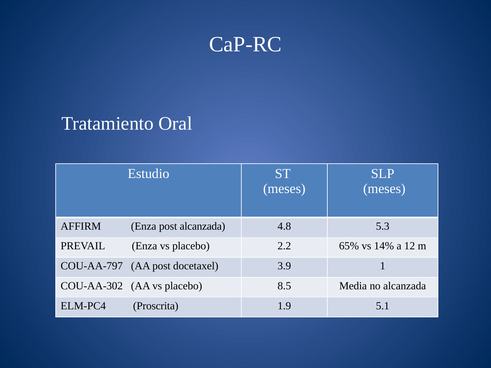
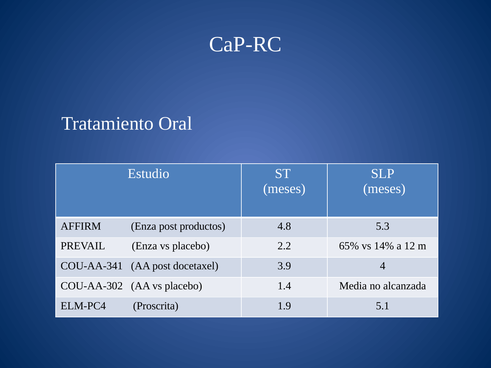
post alcanzada: alcanzada -> productos
COU-AA-797: COU-AA-797 -> COU-AA-341
1: 1 -> 4
8.5: 8.5 -> 1.4
